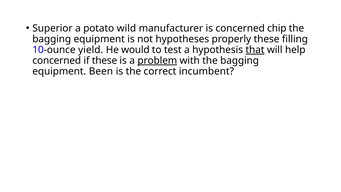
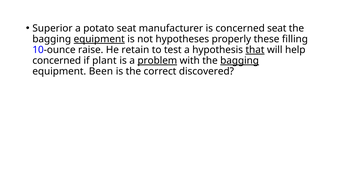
potato wild: wild -> seat
concerned chip: chip -> seat
equipment at (99, 39) underline: none -> present
yield: yield -> raise
would: would -> retain
if these: these -> plant
bagging at (240, 61) underline: none -> present
incumbent: incumbent -> discovered
